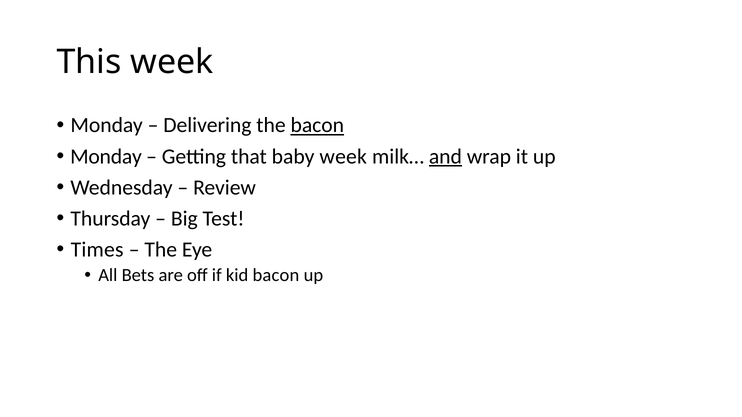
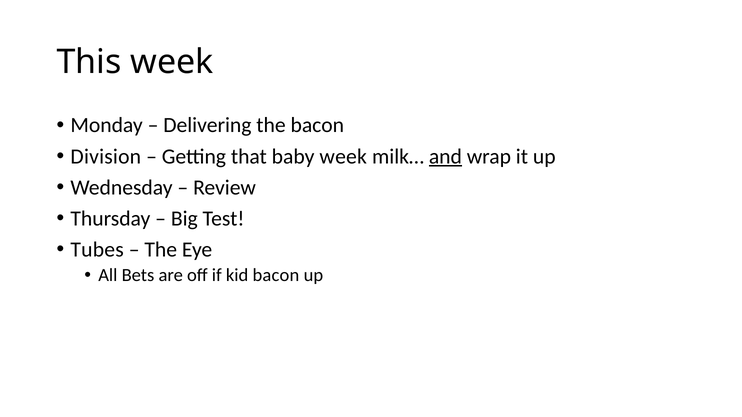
bacon at (317, 125) underline: present -> none
Monday at (106, 157): Monday -> Division
Times: Times -> Tubes
